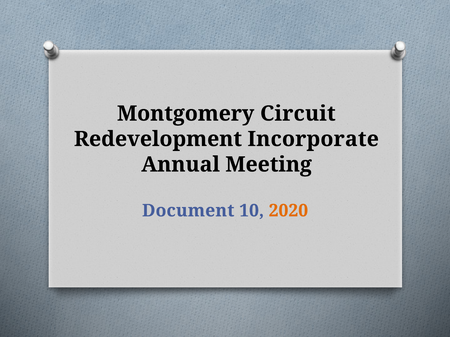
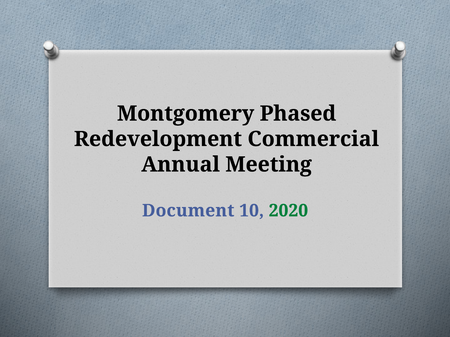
Circuit: Circuit -> Phased
Incorporate: Incorporate -> Commercial
2020 colour: orange -> green
